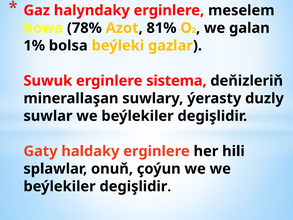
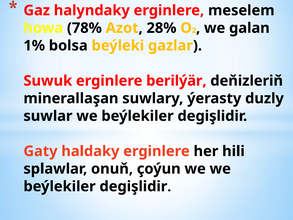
81%: 81% -> 28%
sistema: sistema -> berilýär
